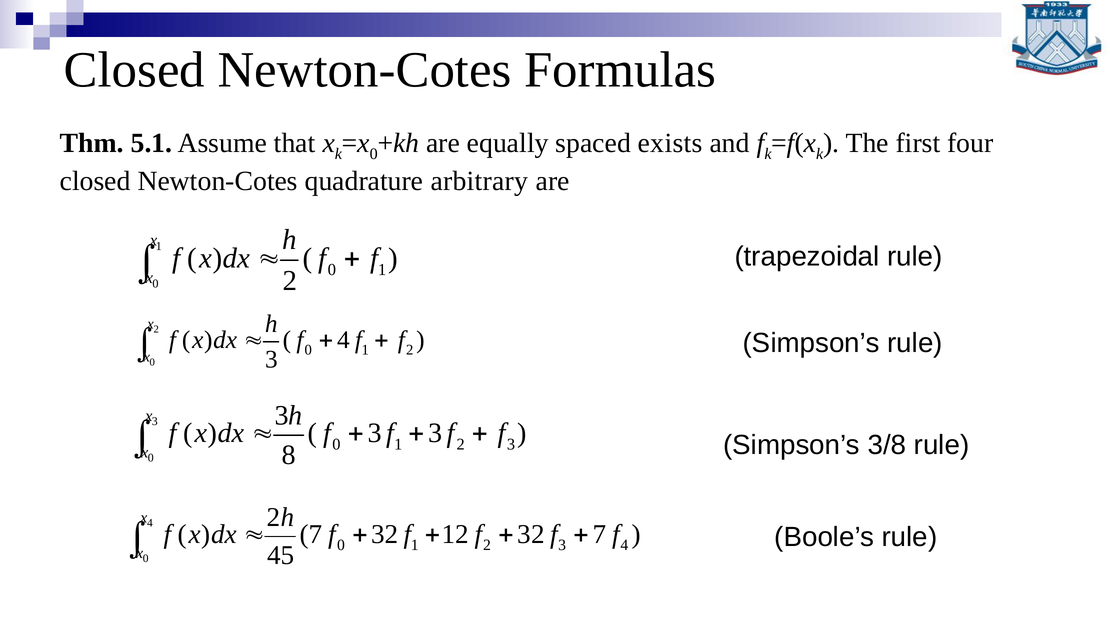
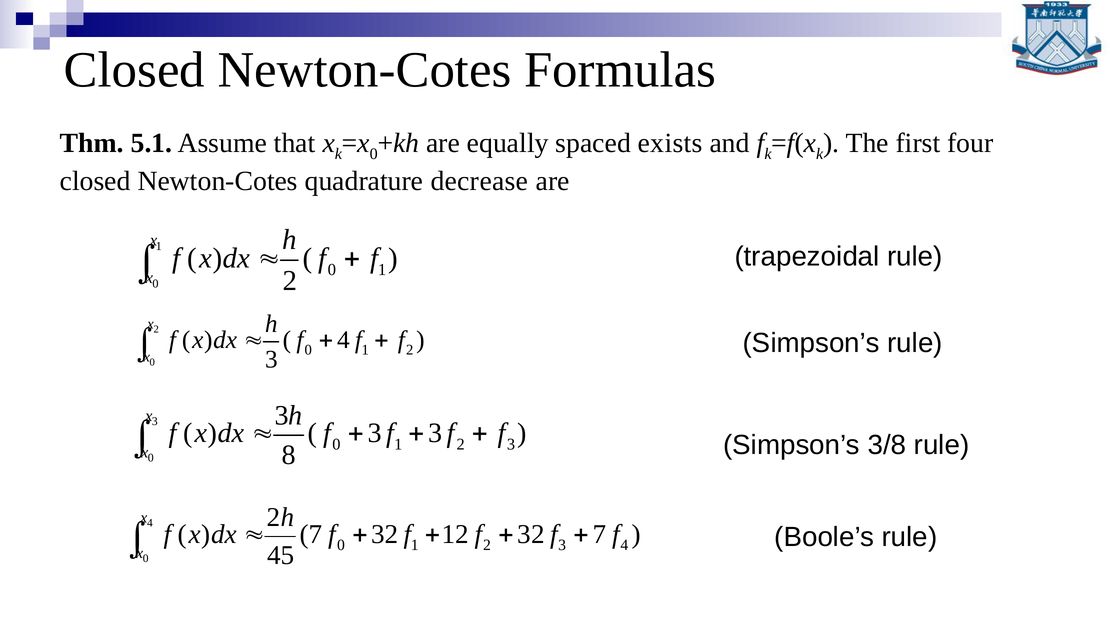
arbitrary: arbitrary -> decrease
